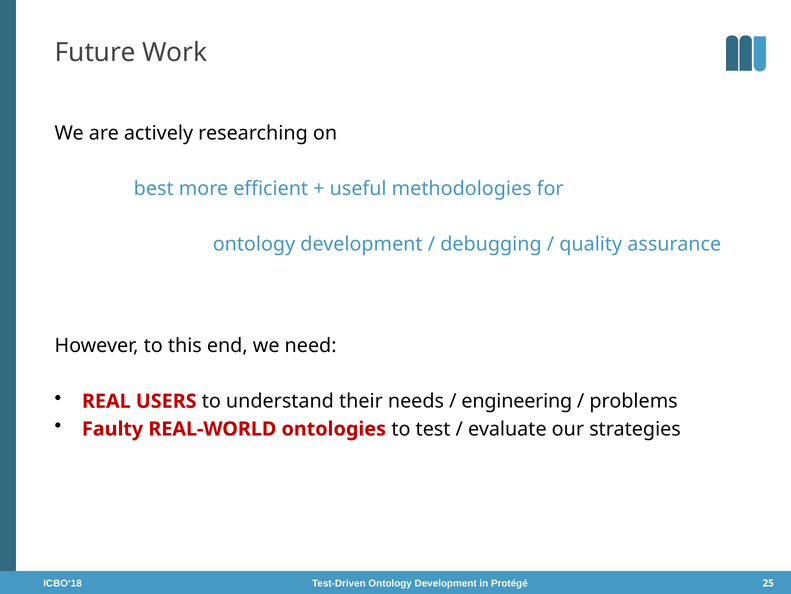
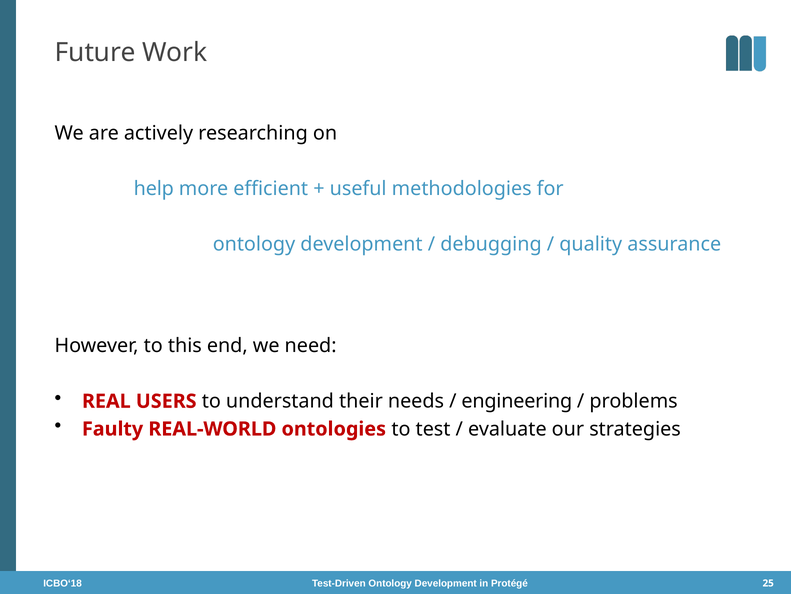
best: best -> help
